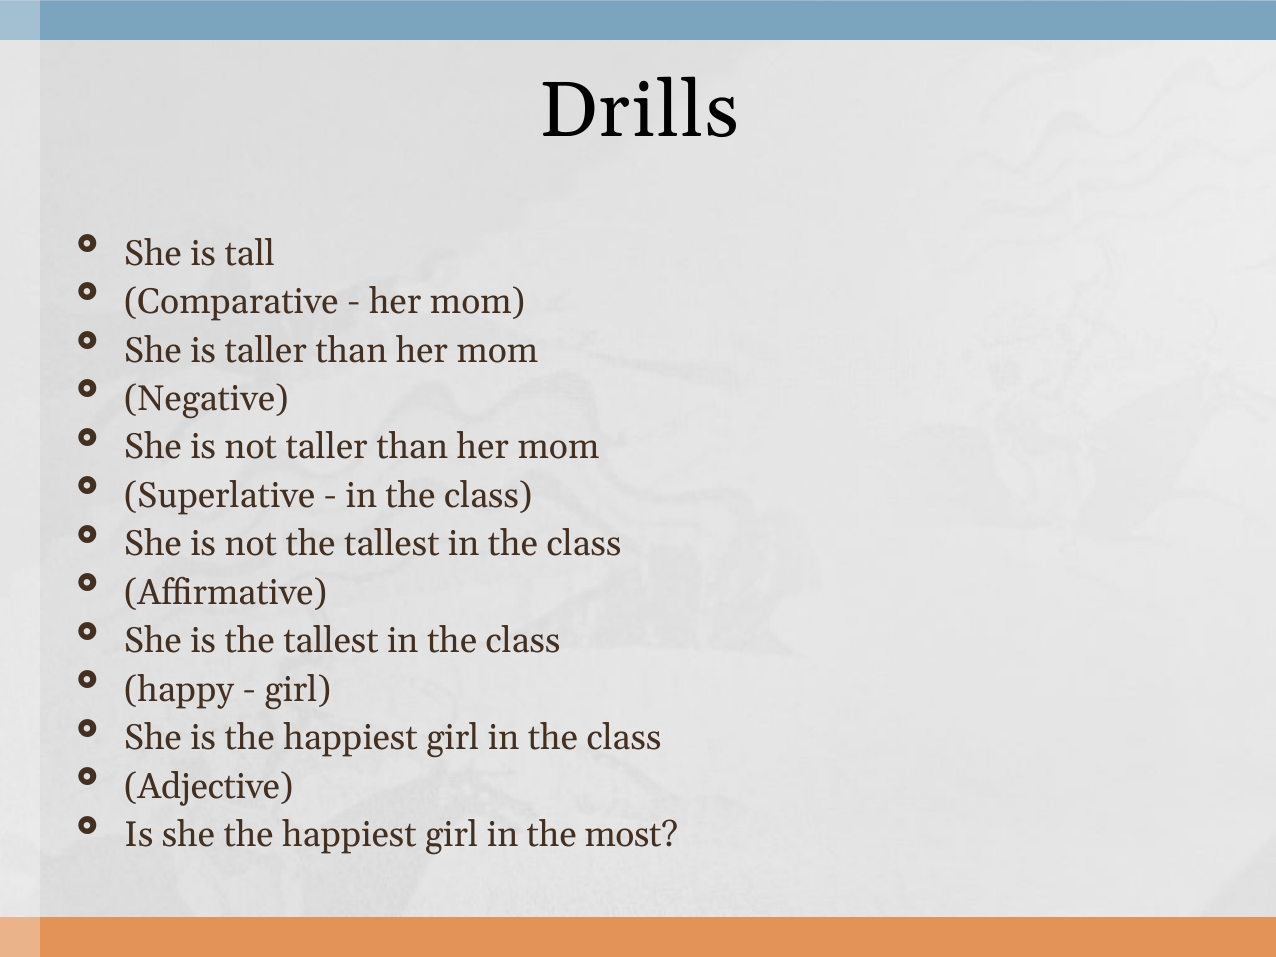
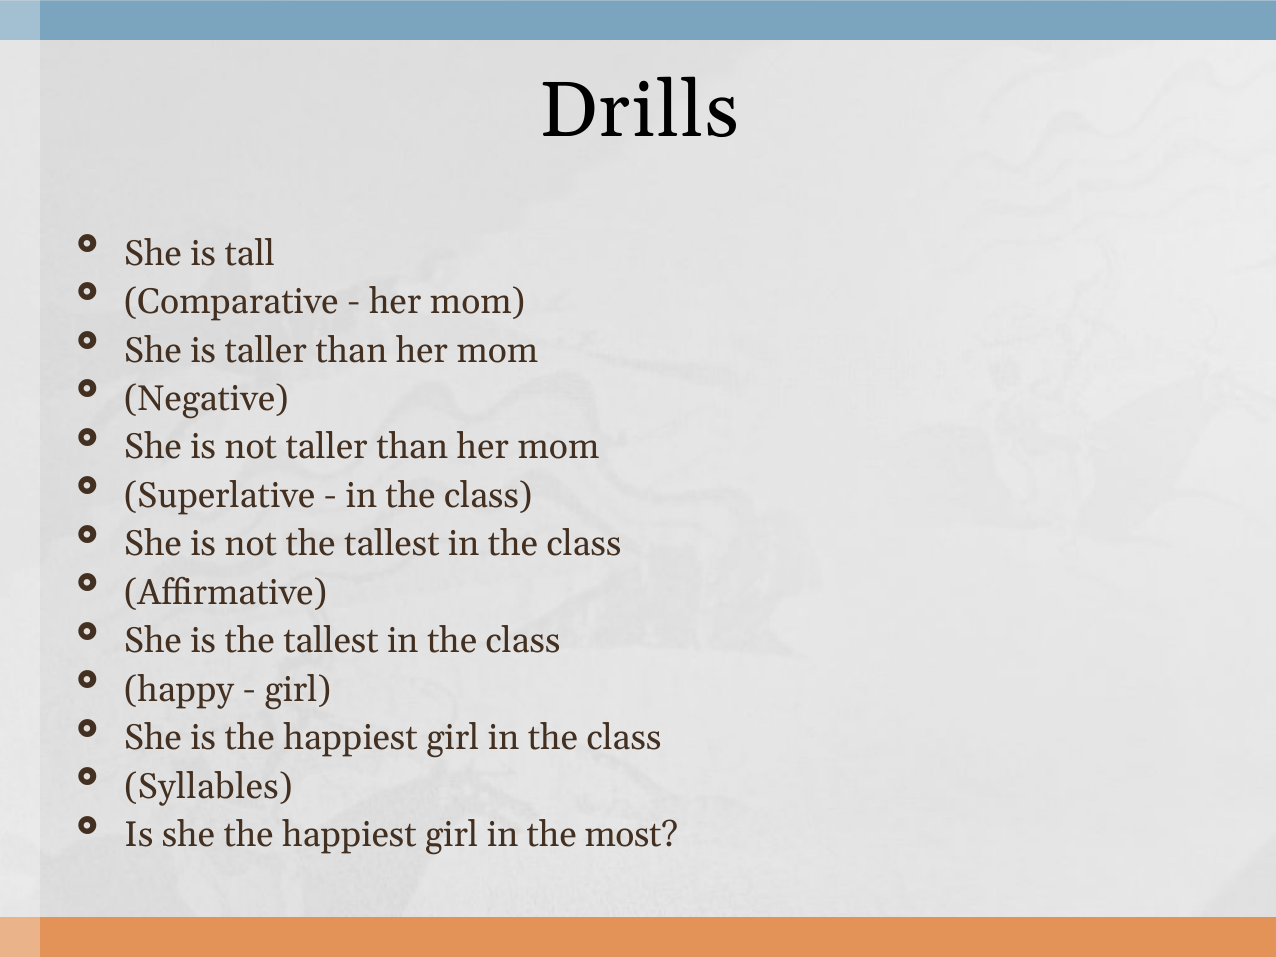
Adjective: Adjective -> Syllables
